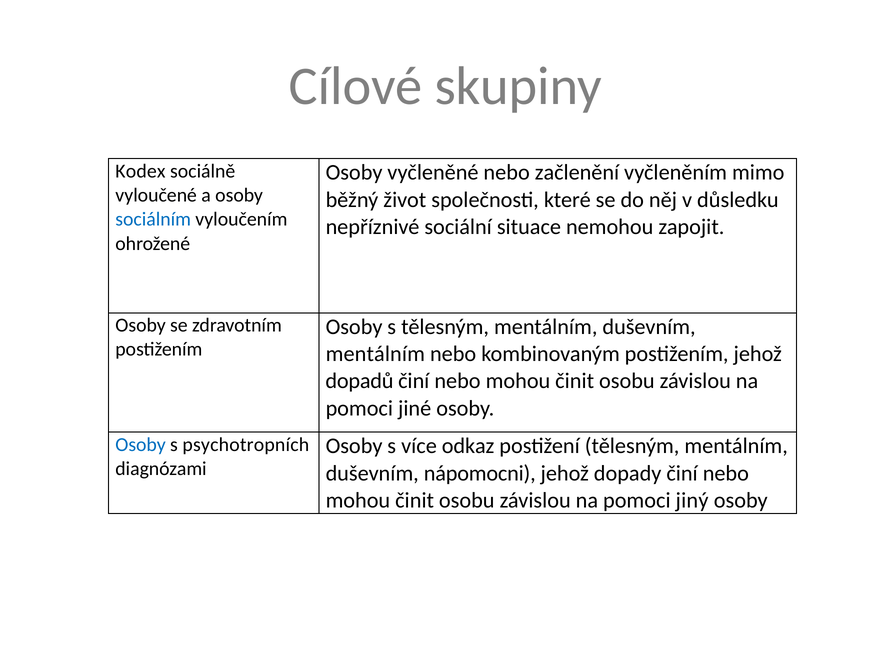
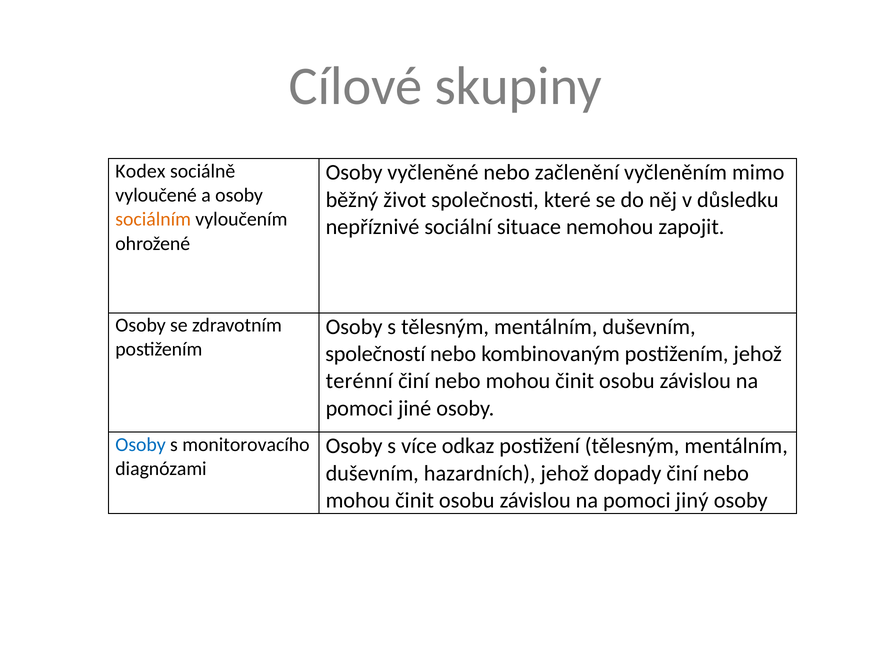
sociálním colour: blue -> orange
mentálním at (375, 354): mentálním -> společností
dopadů: dopadů -> terénní
psychotropních: psychotropních -> monitorovacího
nápomocni: nápomocni -> hazardních
